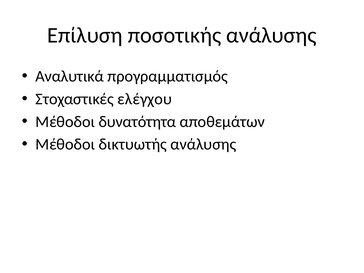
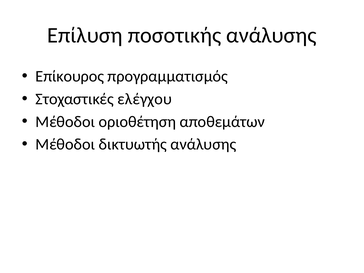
Αναλυτικά: Αναλυτικά -> Επίκουρος
δυνατότητα: δυνατότητα -> οριοθέτηση
